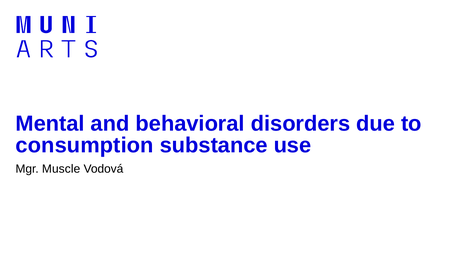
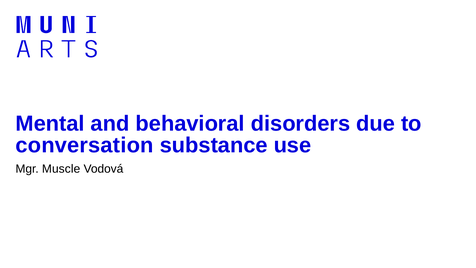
consumption: consumption -> conversation
